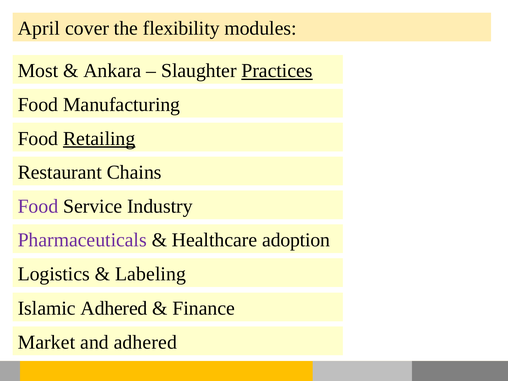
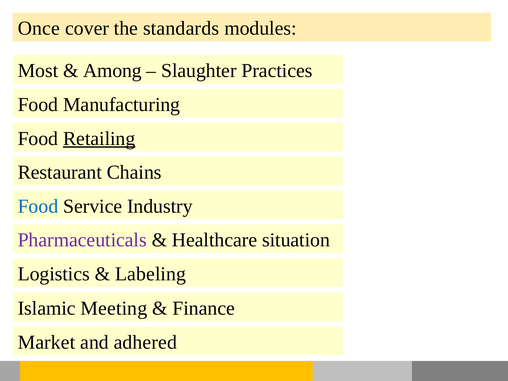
April: April -> Once
flexibility: flexibility -> standards
Ankara: Ankara -> Among
Practices underline: present -> none
Food at (38, 206) colour: purple -> blue
adoption: adoption -> situation
Islamic Adhered: Adhered -> Meeting
